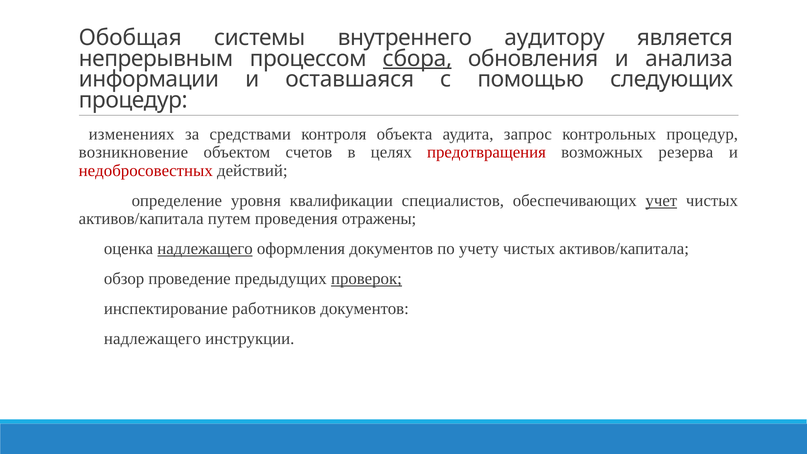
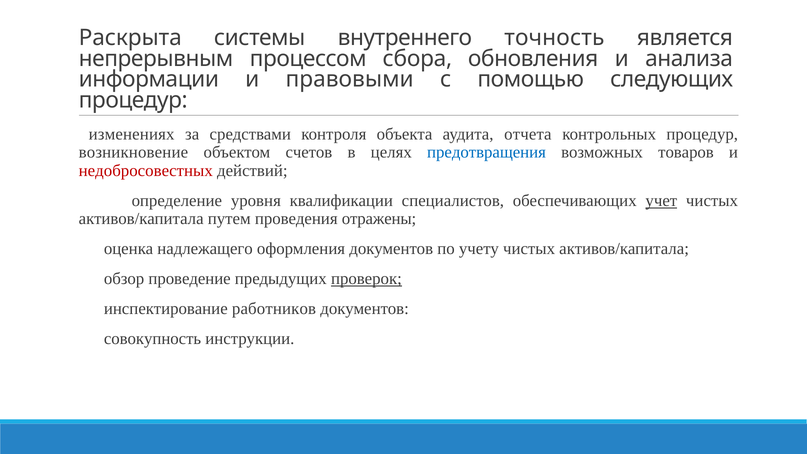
Обобщая: Обобщая -> Раскрыта
аудитору: аудитору -> точность
сбора underline: present -> none
оставшаяся: оставшаяся -> правовыми
запрос: запрос -> отчета
предотвращения colour: red -> blue
резерва: резерва -> товаров
надлежащего at (205, 249) underline: present -> none
надлежащего at (152, 339): надлежащего -> совокупность
